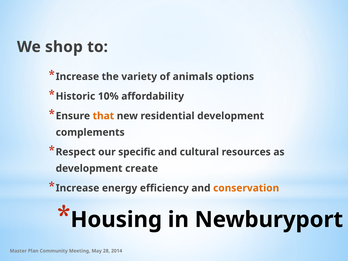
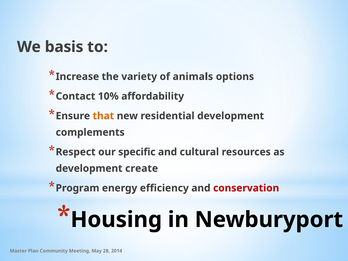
shop: shop -> basis
Historic: Historic -> Contact
Increase at (77, 188): Increase -> Program
conservation colour: orange -> red
